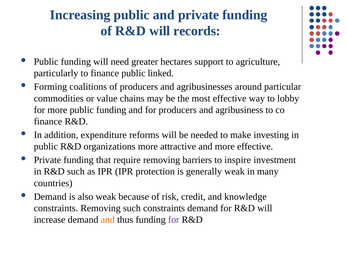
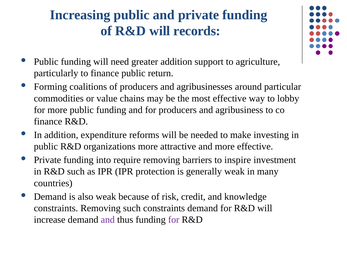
greater hectares: hectares -> addition
linked: linked -> return
that: that -> into
and at (108, 220) colour: orange -> purple
